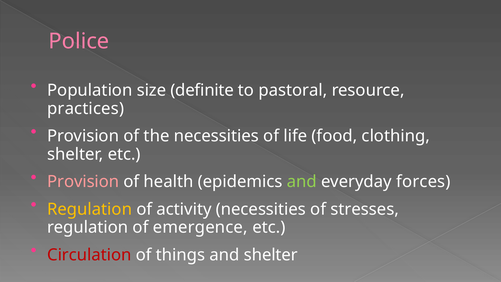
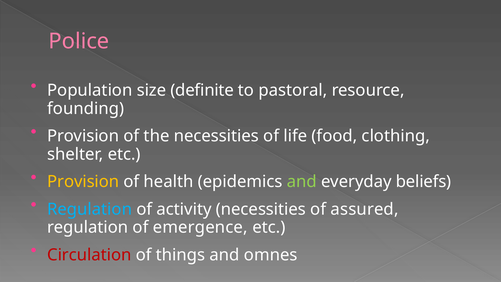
practices: practices -> founding
Provision at (83, 182) colour: pink -> yellow
forces: forces -> beliefs
Regulation at (90, 209) colour: yellow -> light blue
stresses: stresses -> assured
and shelter: shelter -> omnes
